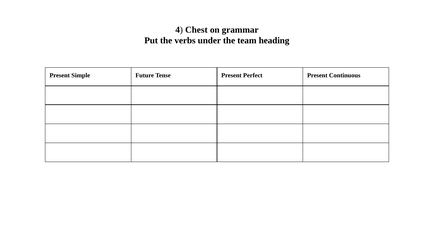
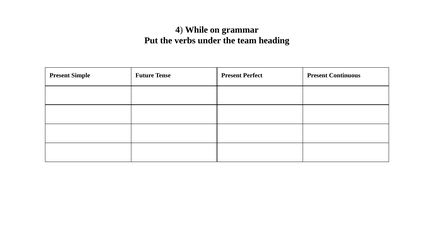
Chest: Chest -> While
